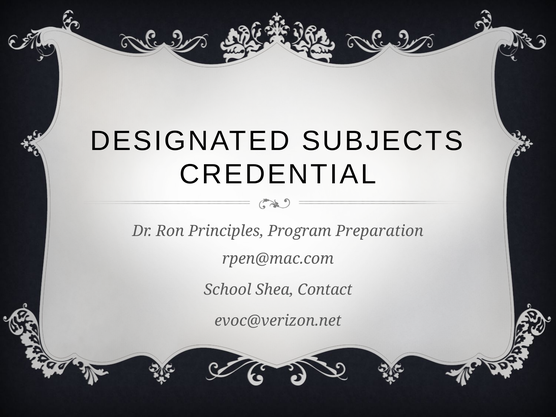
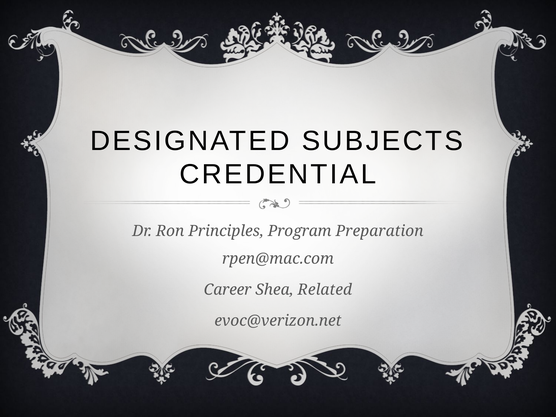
School: School -> Career
Contact: Contact -> Related
